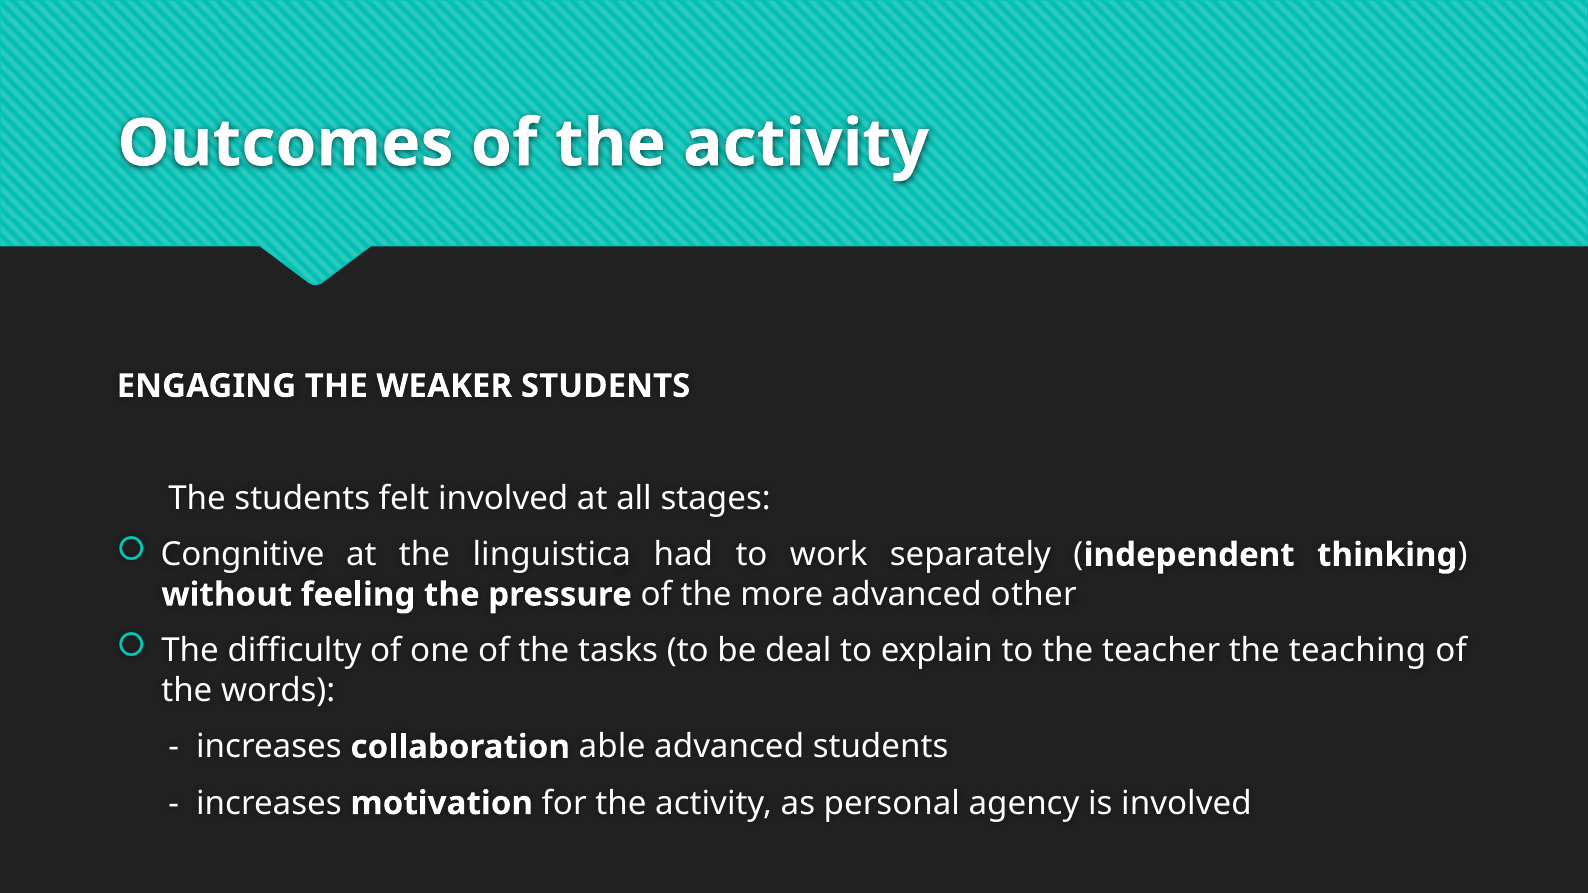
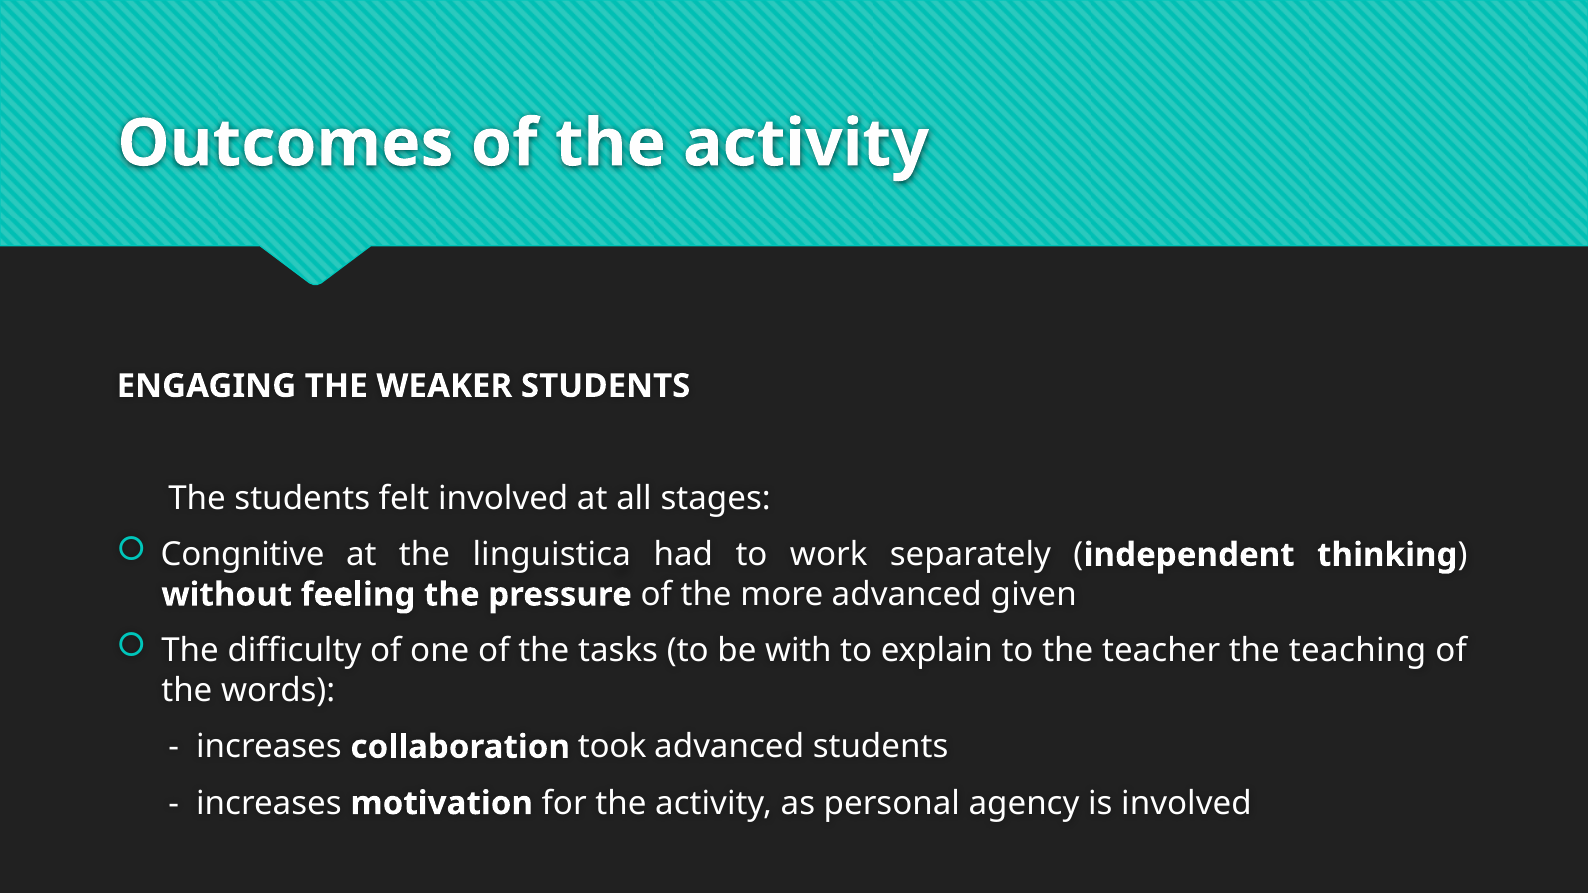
other: other -> given
deal: deal -> with
able: able -> took
